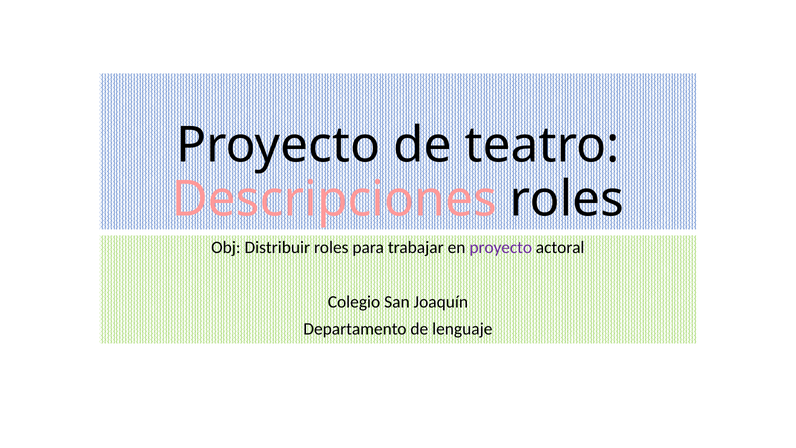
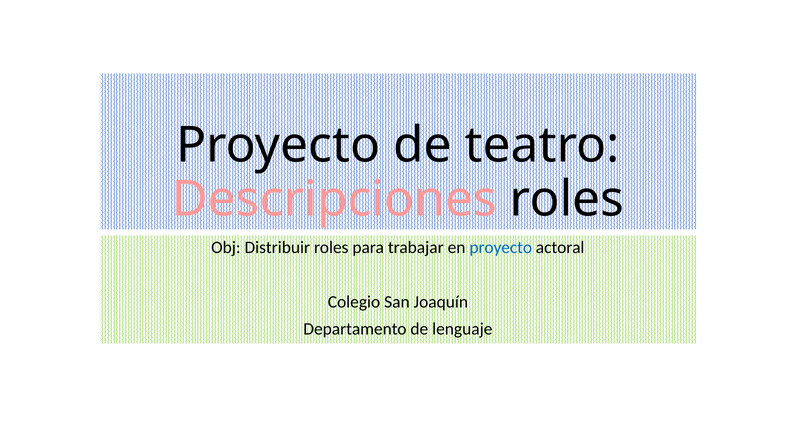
proyecto at (501, 247) colour: purple -> blue
